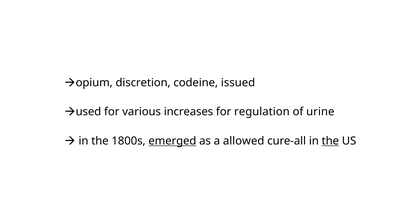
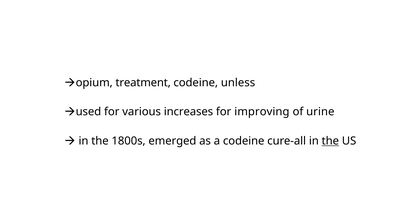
discretion: discretion -> treatment
issued: issued -> unless
regulation: regulation -> improving
emerged underline: present -> none
a allowed: allowed -> codeine
